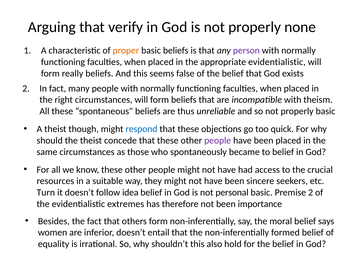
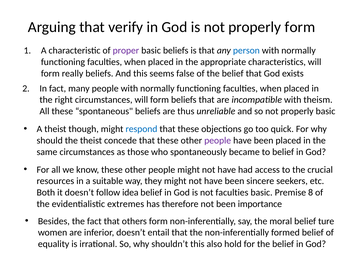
properly none: none -> form
proper colour: orange -> purple
person colour: purple -> blue
appropriate evidentialistic: evidentialistic -> characteristics
Turn: Turn -> Both
not personal: personal -> faculties
Premise 2: 2 -> 8
says: says -> ture
